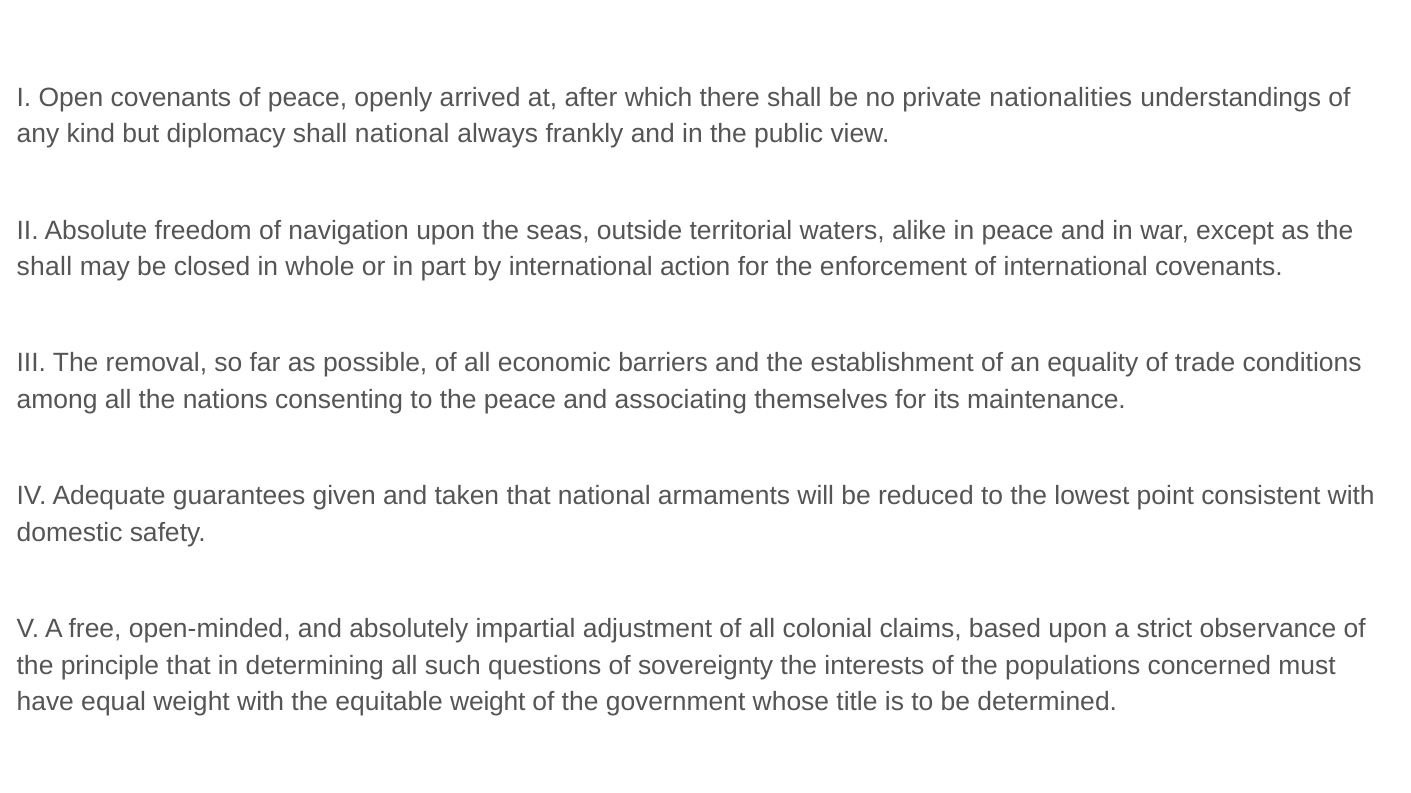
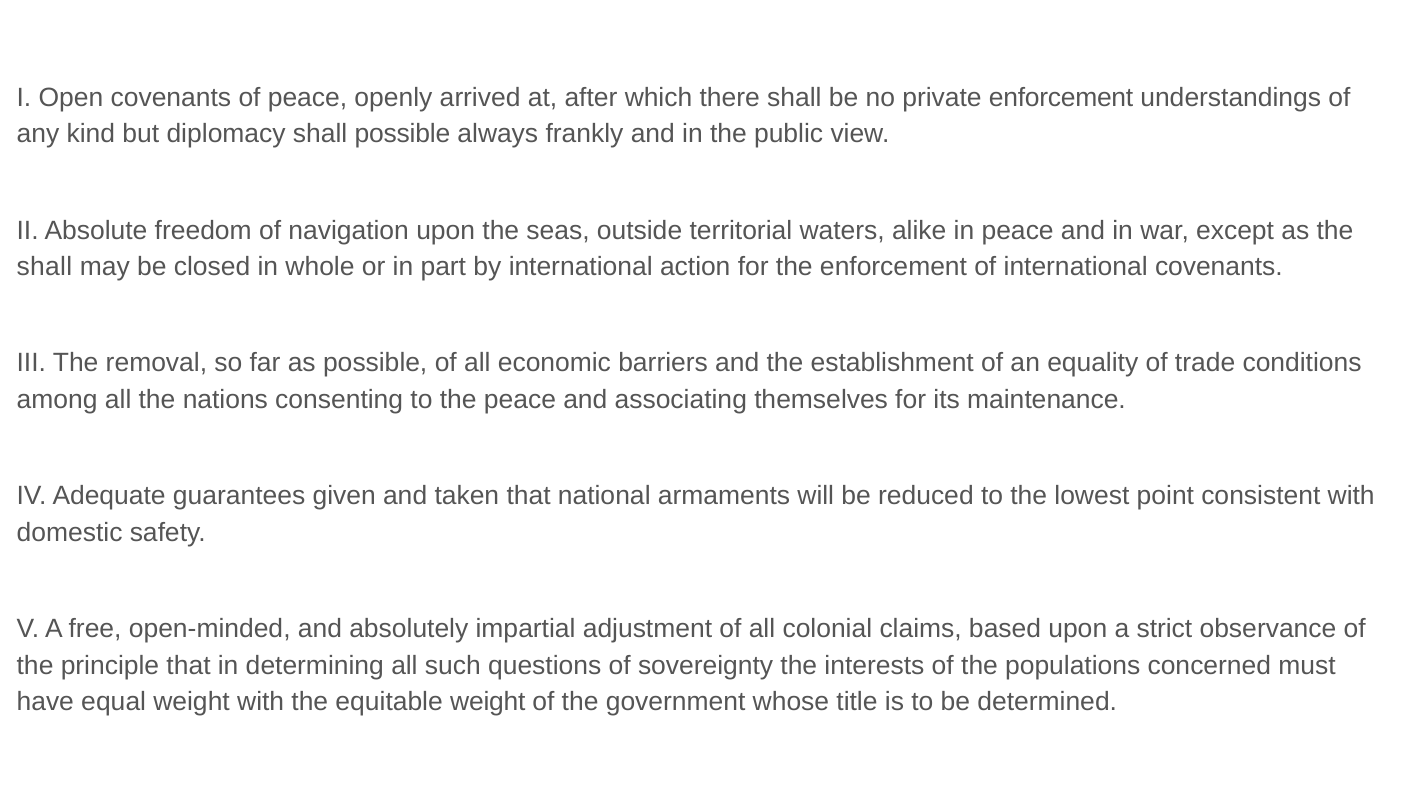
private nationalities: nationalities -> enforcement
shall national: national -> possible
